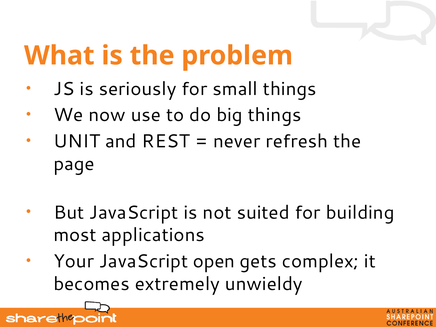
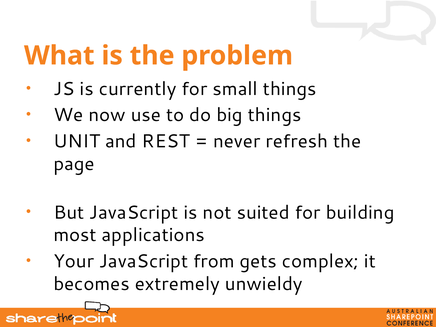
seriously: seriously -> currently
open: open -> from
